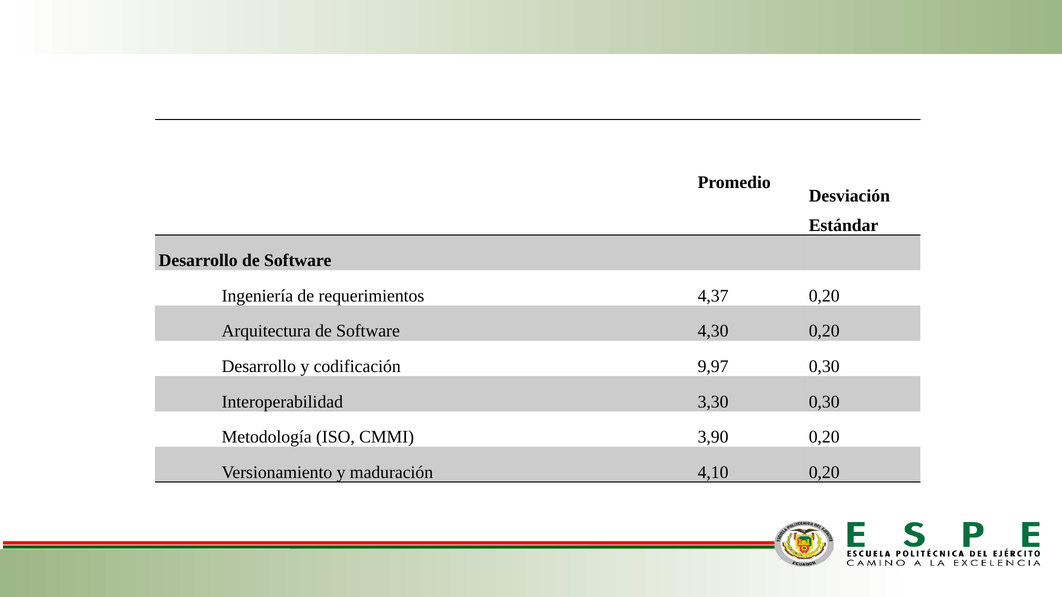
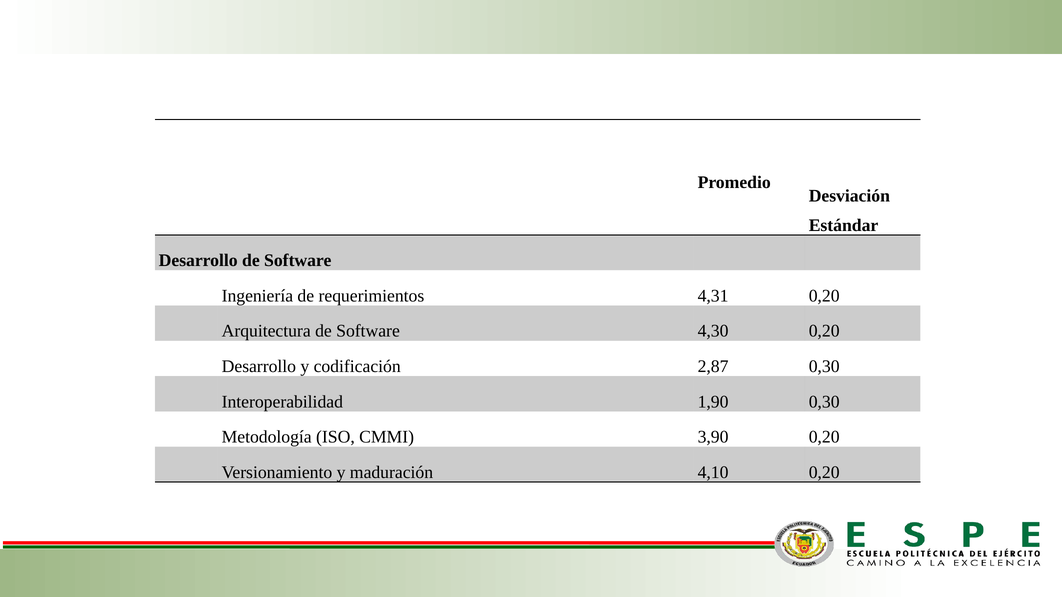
4,37: 4,37 -> 4,31
9,97: 9,97 -> 2,87
3,30: 3,30 -> 1,90
